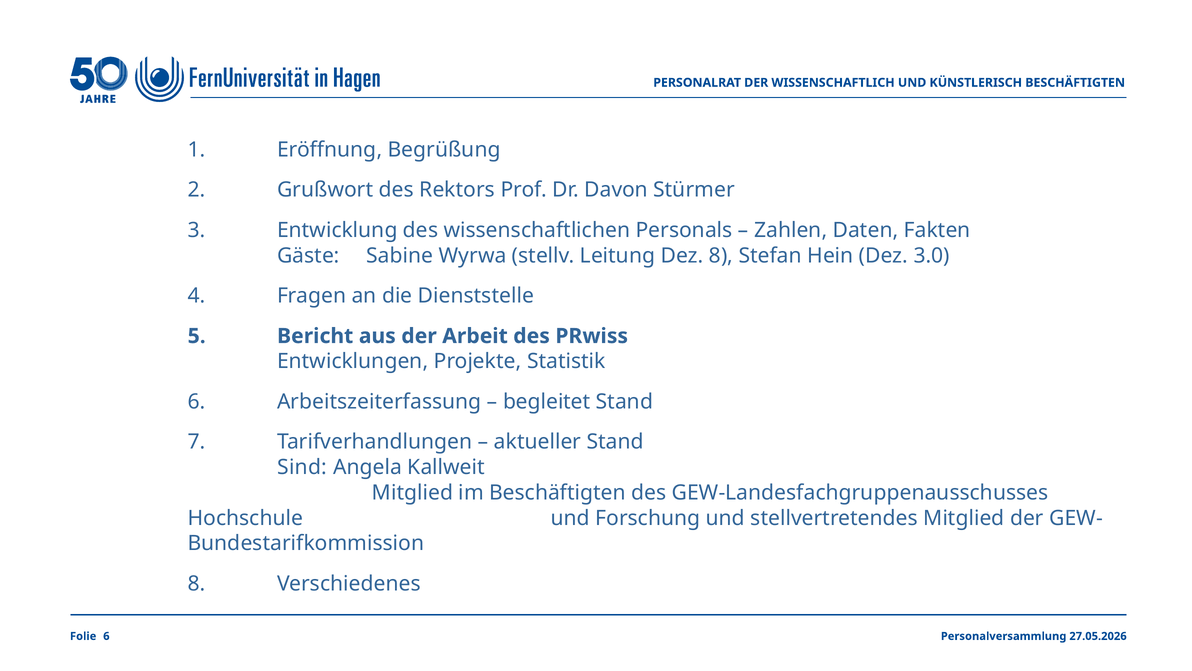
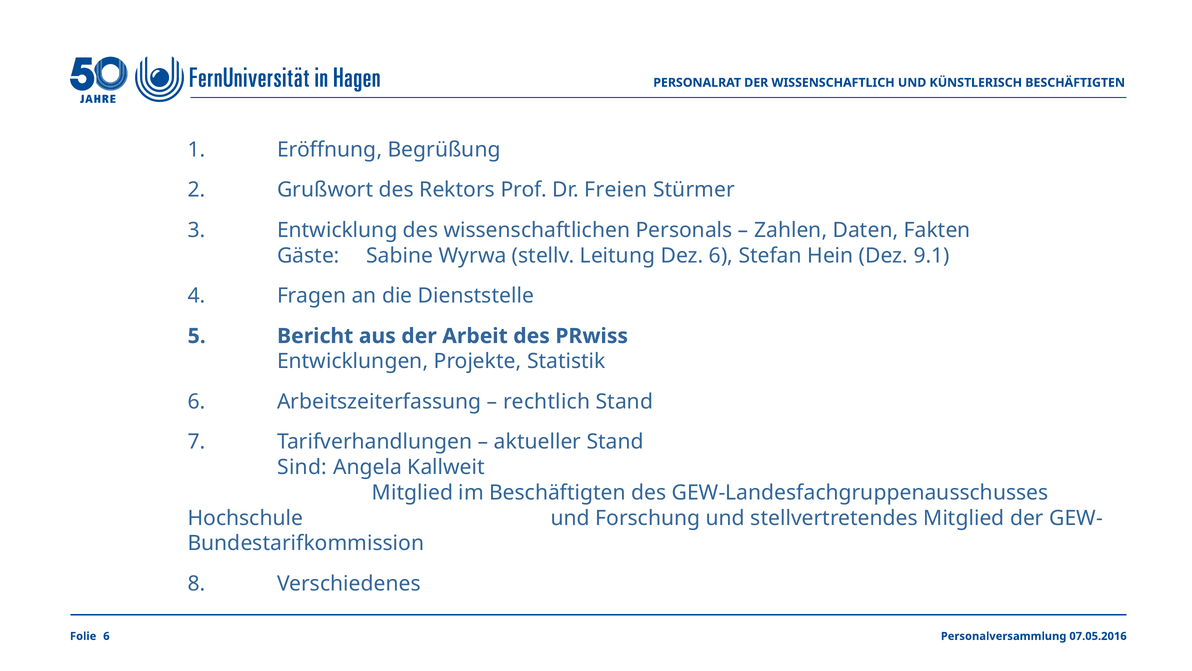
Davon: Davon -> Freien
Dez 8: 8 -> 6
3.0: 3.0 -> 9.1
begleitet: begleitet -> rechtlich
27.05.2026: 27.05.2026 -> 07.05.2016
